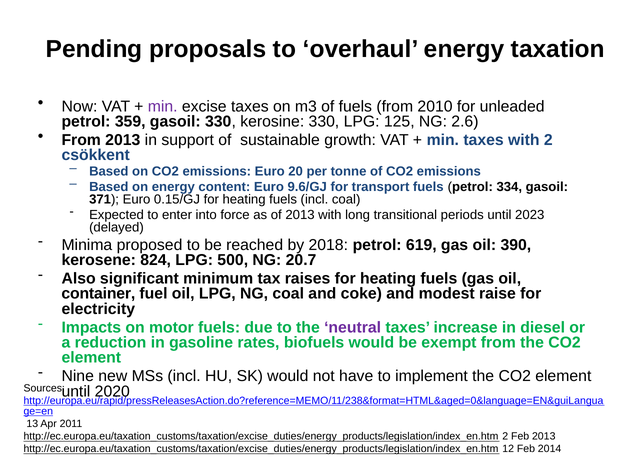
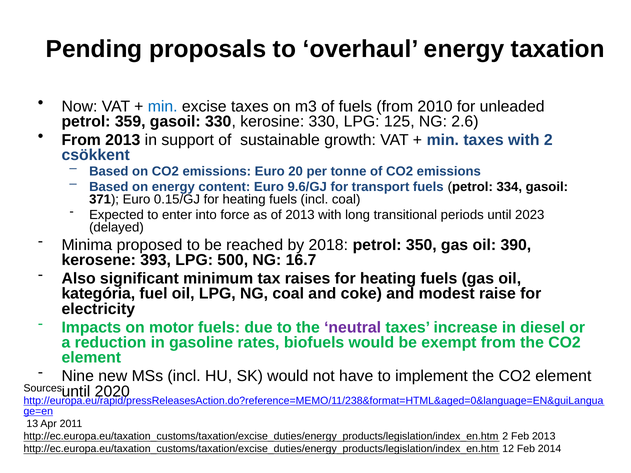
min at (163, 106) colour: purple -> blue
619: 619 -> 350
824: 824 -> 393
20.7: 20.7 -> 16.7
container: container -> kategória
